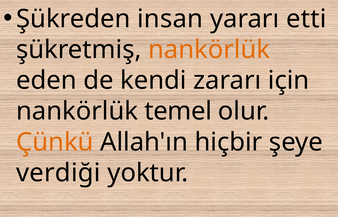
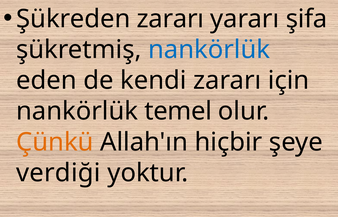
Şükreden insan: insan -> zararı
etti: etti -> şifa
nankörlük at (209, 50) colour: orange -> blue
